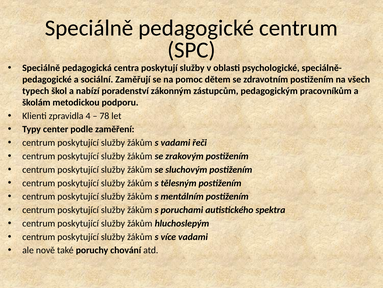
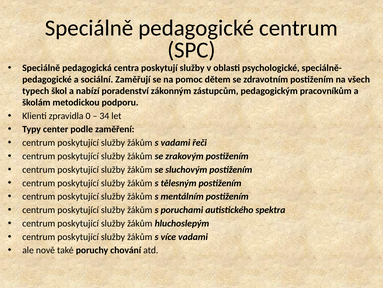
4: 4 -> 0
78: 78 -> 34
